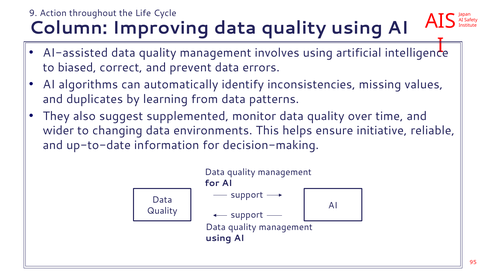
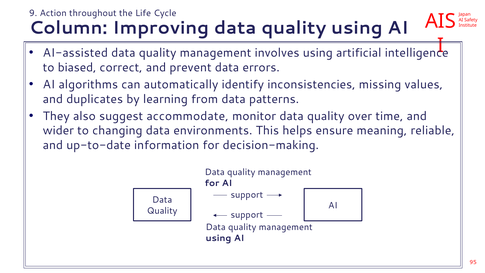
supplemented: supplemented -> accommodate
initiative: initiative -> meaning
